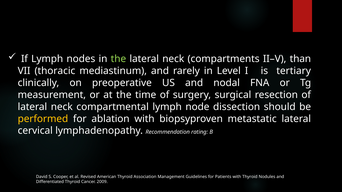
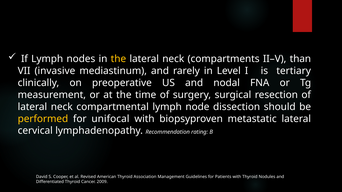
the at (118, 59) colour: light green -> yellow
thoracic: thoracic -> invasive
ablation: ablation -> unifocal
